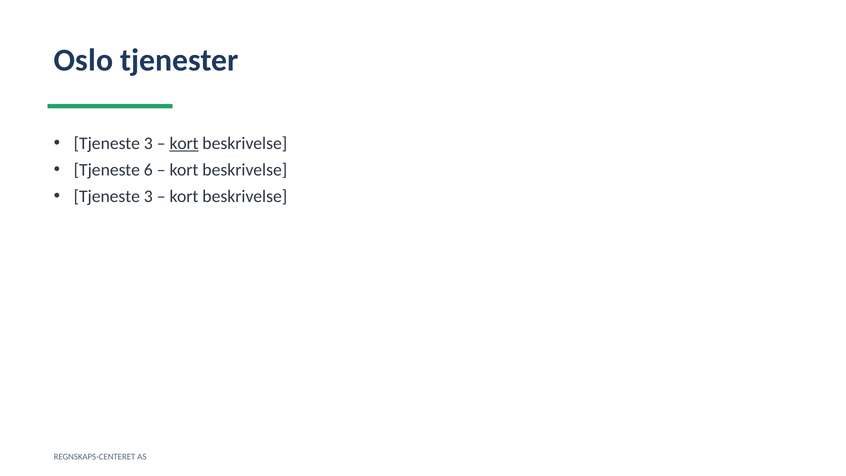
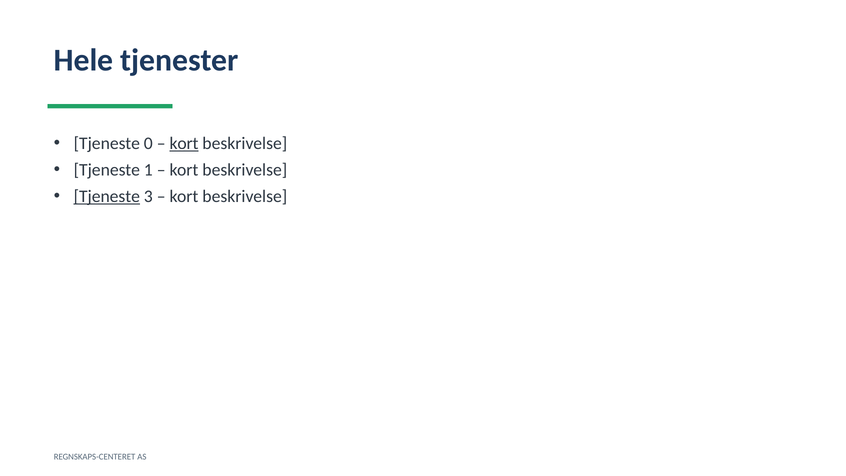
Oslo: Oslo -> Hele
3 at (148, 143): 3 -> 0
6: 6 -> 1
Tjeneste at (107, 196) underline: none -> present
